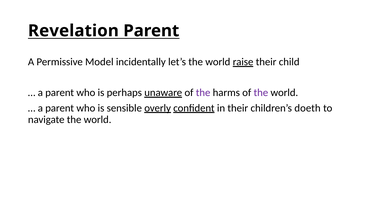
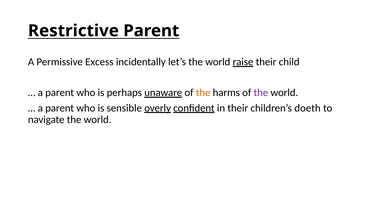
Revelation: Revelation -> Restrictive
Model: Model -> Excess
the at (203, 93) colour: purple -> orange
